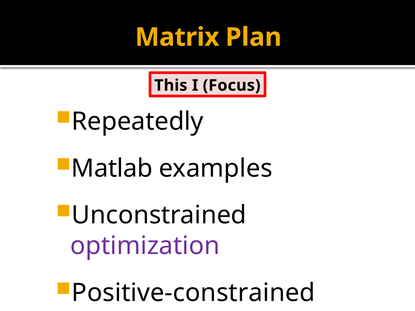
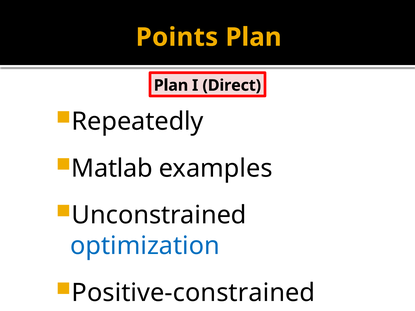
Matrix: Matrix -> Points
This at (171, 85): This -> Plan
Focus: Focus -> Direct
optimization at (145, 246) colour: purple -> blue
